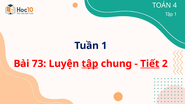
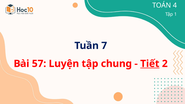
Tuần 1: 1 -> 7
73: 73 -> 57
tập at (90, 64) underline: present -> none
